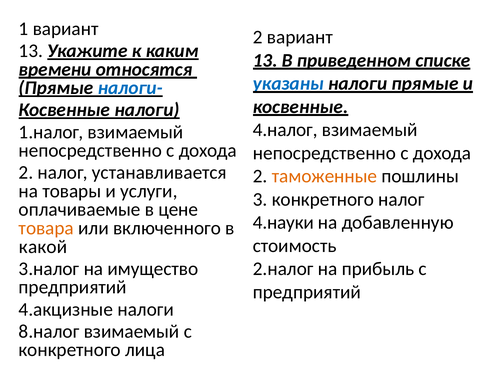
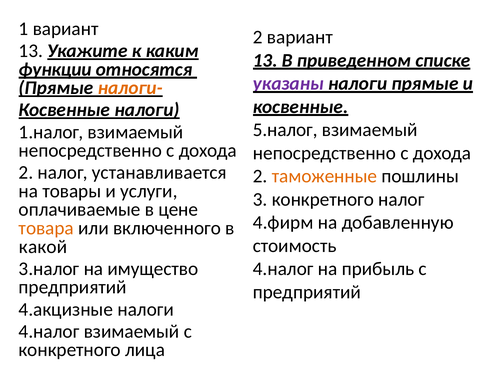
времени: времени -> функции
указаны colour: blue -> purple
налоги- colour: blue -> orange
4.налог: 4.налог -> 5.налог
4.науки: 4.науки -> 4.фирм
2.налог at (283, 269): 2.налог -> 4.налог
8.налог at (49, 331): 8.налог -> 4.налог
